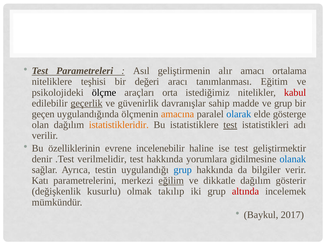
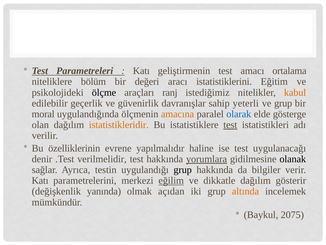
Asıl at (141, 71): Asıl -> Katı
geliştirmenin alır: alır -> test
teşhisi: teşhisi -> bölüm
tanımlanması: tanımlanması -> istatistiklerini
orta: orta -> ranj
kabul colour: red -> orange
geçerlik underline: present -> none
madde: madde -> yeterli
geçen: geçen -> moral
incelenebilir: incelenebilir -> yapılmalıdır
geliştirmektir: geliştirmektir -> uygulanacağı
yorumlara underline: none -> present
olanak colour: blue -> black
grup at (183, 170) colour: blue -> black
kusurlu: kusurlu -> yanında
takılıp: takılıp -> açıdan
altında colour: red -> orange
2017: 2017 -> 2075
